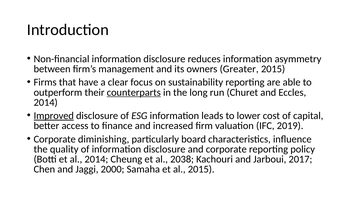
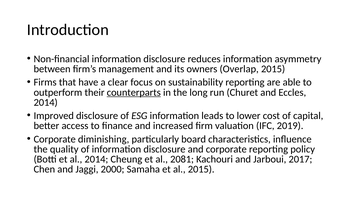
Greater: Greater -> Overlap
Improved underline: present -> none
2038: 2038 -> 2081
